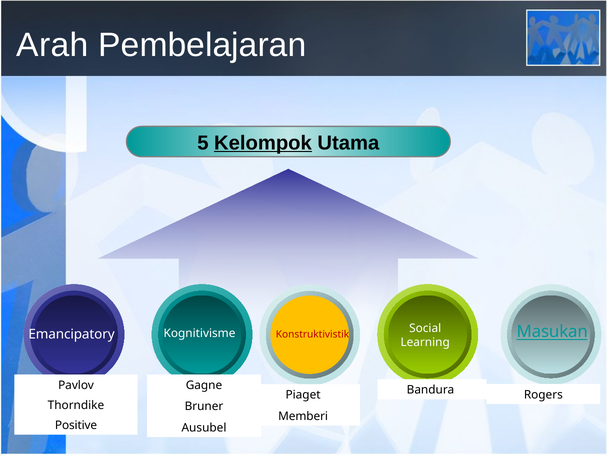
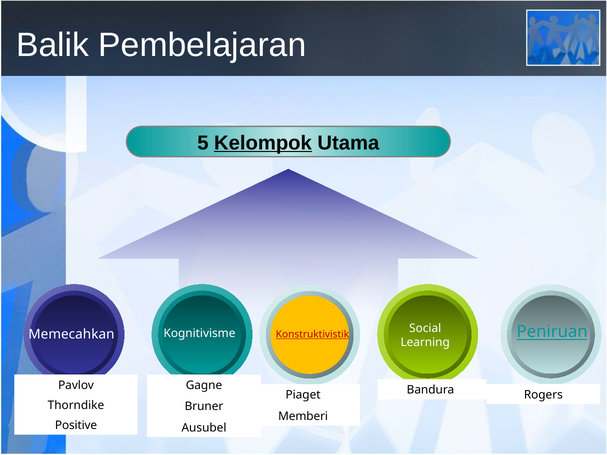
Arah: Arah -> Balik
Emancipatory: Emancipatory -> Memecahkan
Masukan: Masukan -> Peniruan
Konstruktivistik underline: none -> present
